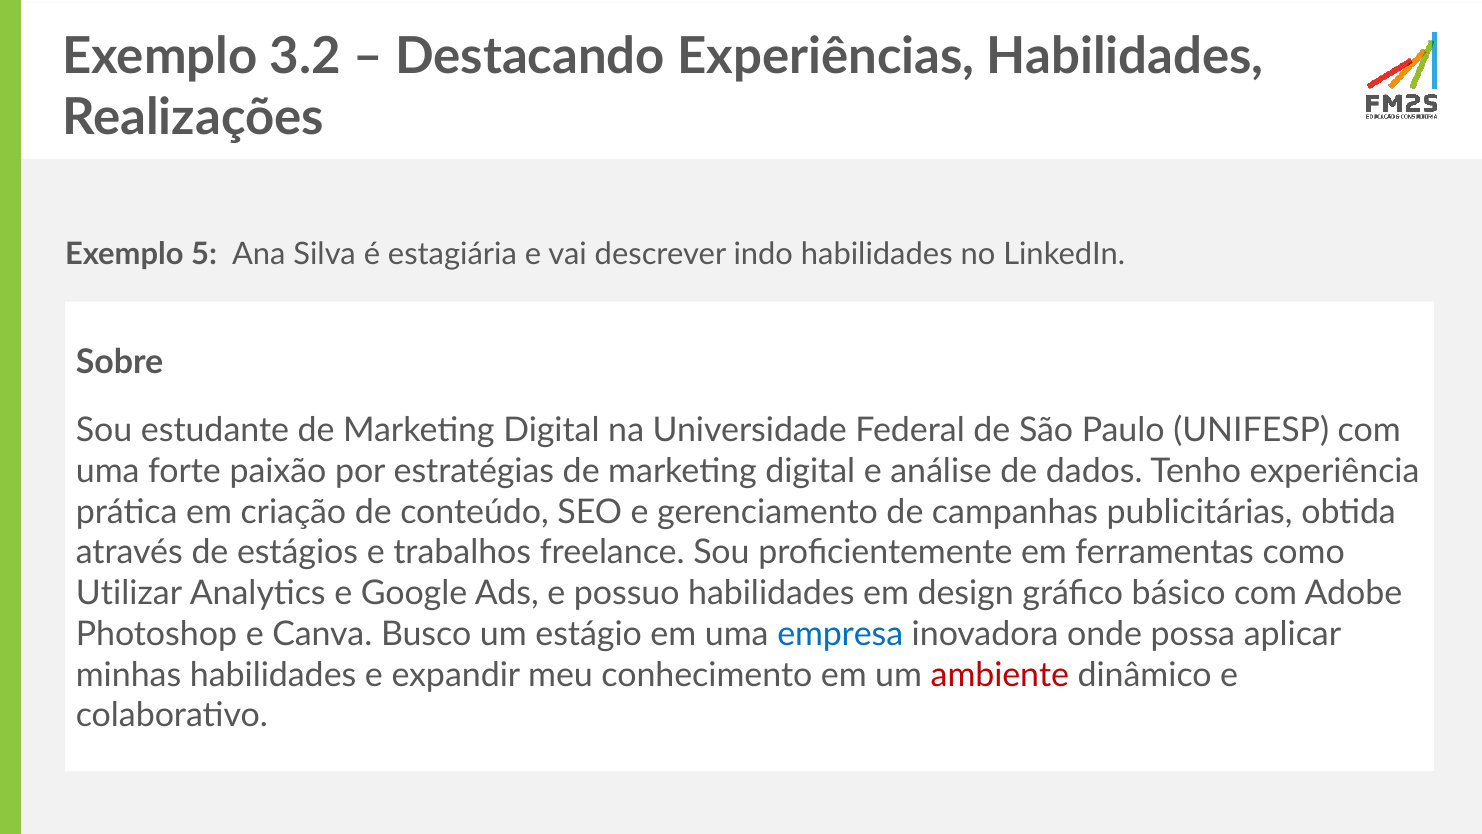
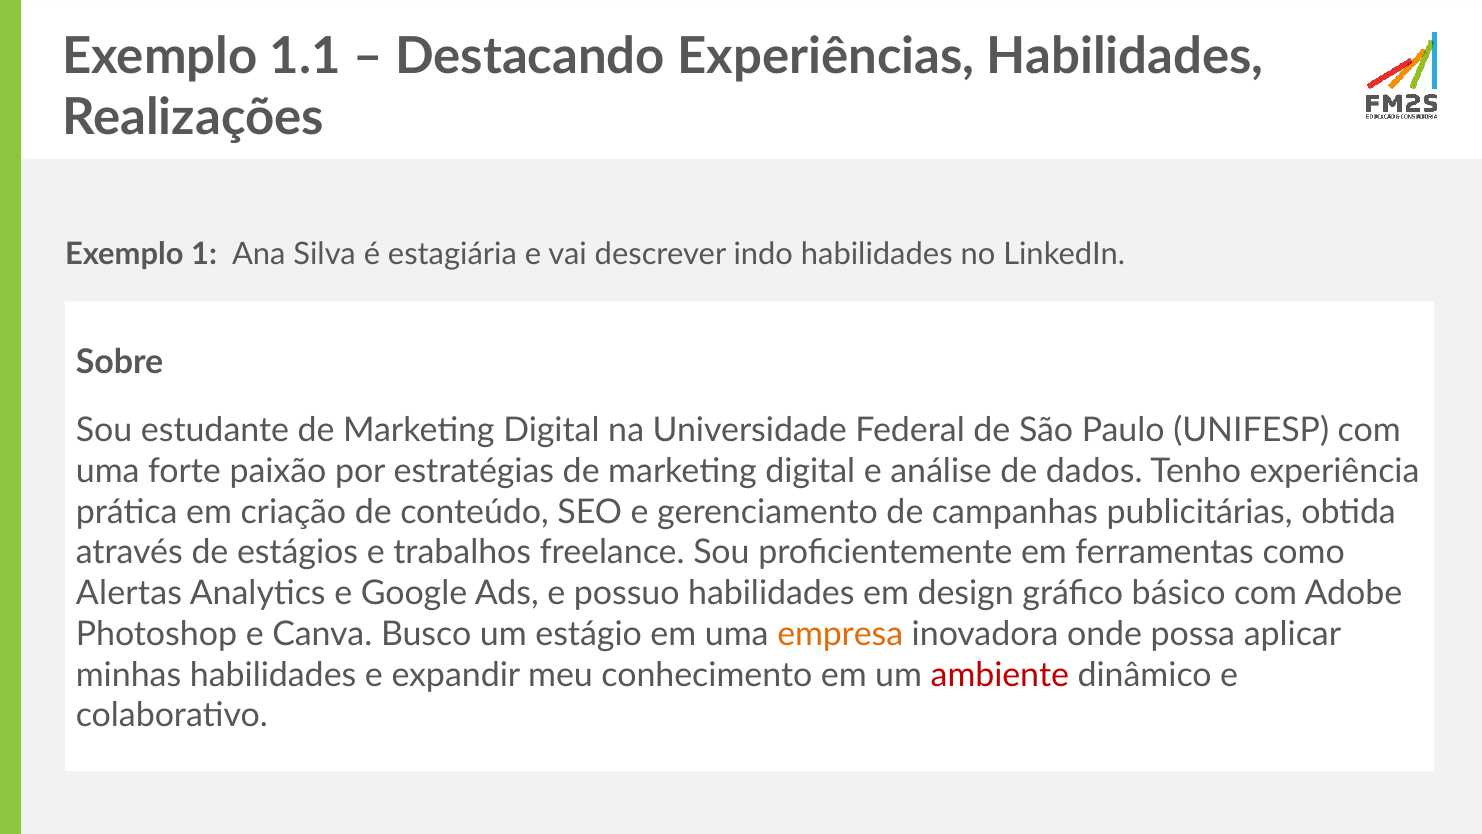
3.2: 3.2 -> 1.1
5: 5 -> 1
Utilizar: Utilizar -> Alertas
empresa colour: blue -> orange
